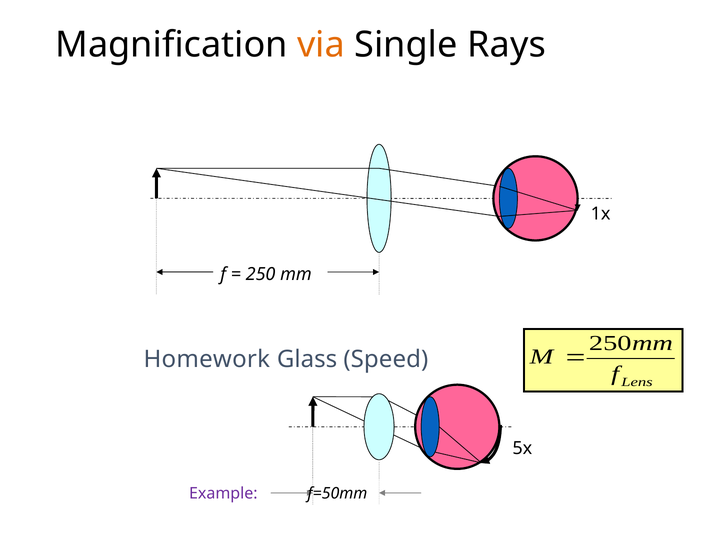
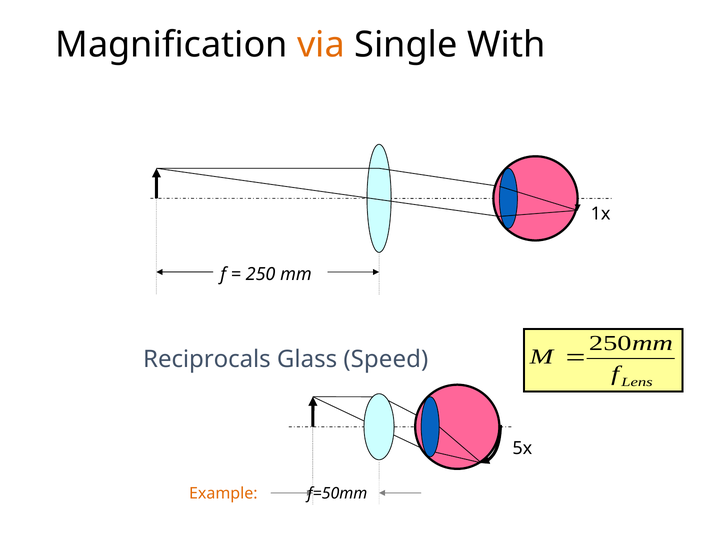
Rays: Rays -> With
Homework: Homework -> Reciprocals
Example colour: purple -> orange
